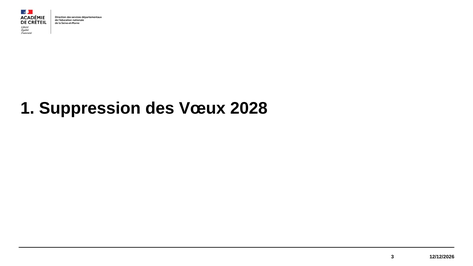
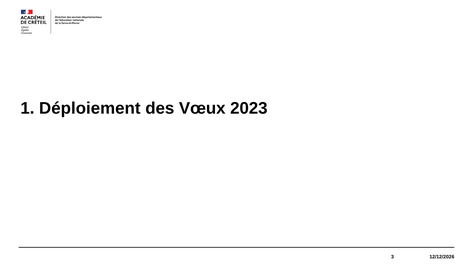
Suppression: Suppression -> Déploiement
2028: 2028 -> 2023
